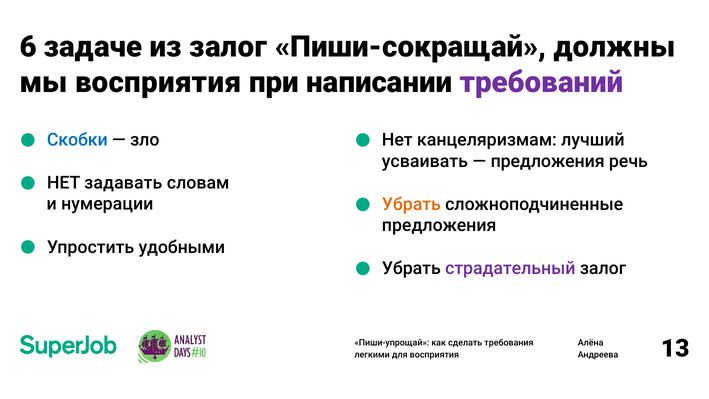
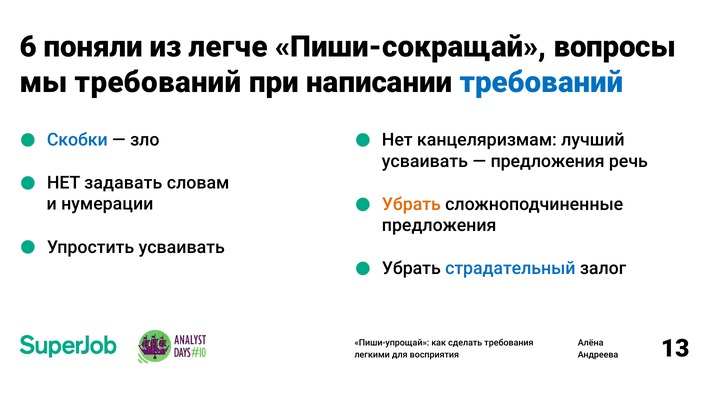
задаче: задаче -> поняли
из залог: залог -> легче
должны: должны -> вопросы
мы восприятия: восприятия -> требований
требований at (542, 83) colour: purple -> blue
Упростить удобными: удобными -> усваивать
страдательный colour: purple -> blue
